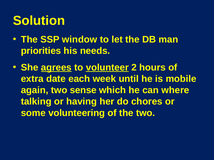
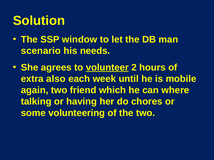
priorities: priorities -> scenario
agrees underline: present -> none
date: date -> also
sense: sense -> friend
